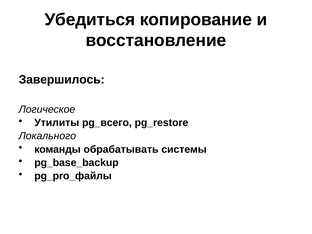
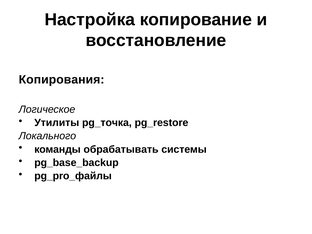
Убедиться: Убедиться -> Настройка
Завершилось: Завершилось -> Копирования
pg_всего: pg_всего -> pg_точка
